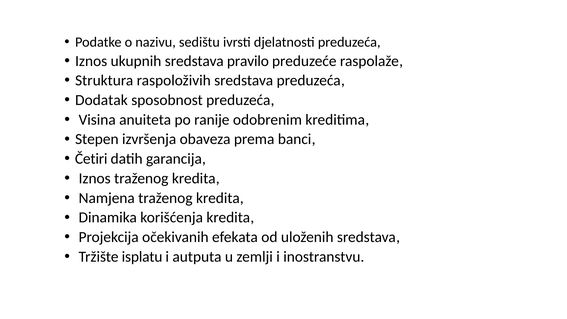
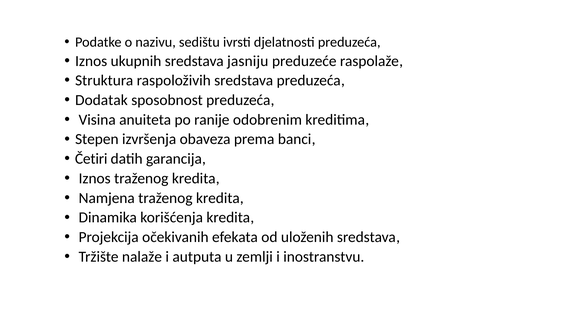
pravilo: pravilo -> jasniju
isplatu: isplatu -> nalaže
